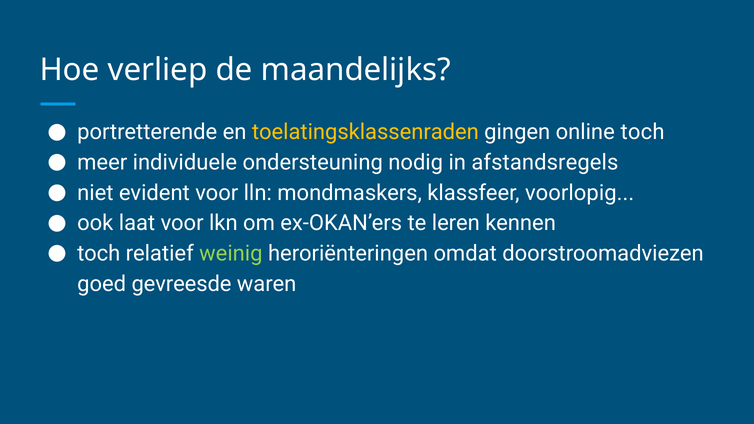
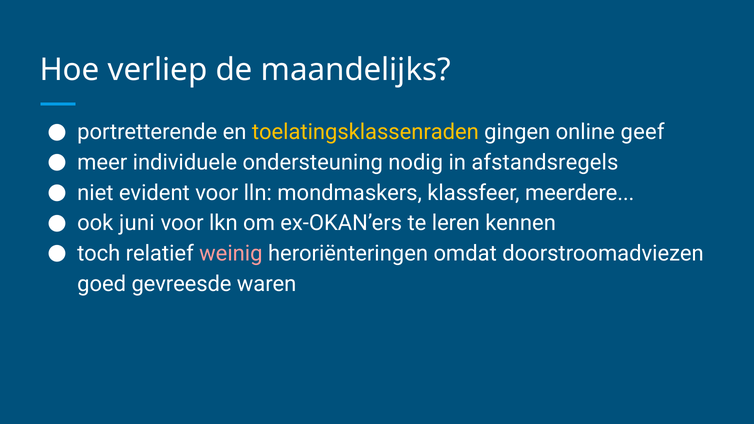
online toch: toch -> geef
voorlopig: voorlopig -> meerdere
laat: laat -> juni
weinig colour: light green -> pink
